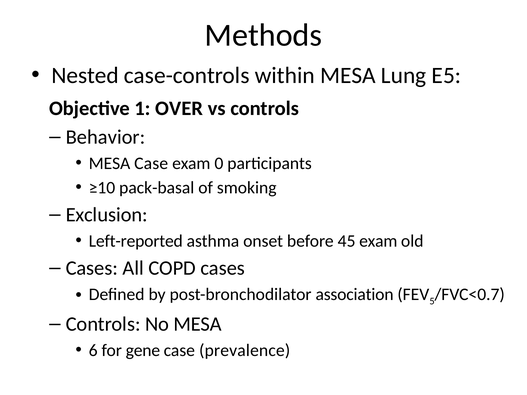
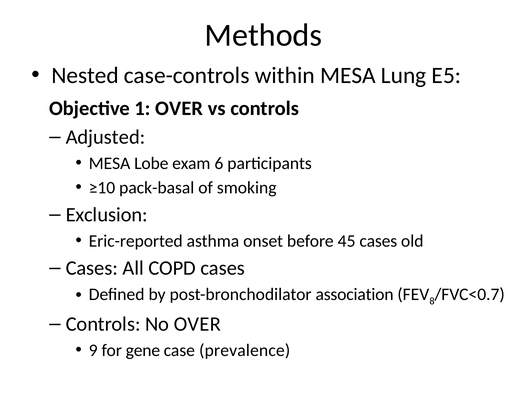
Behavior: Behavior -> Adjusted
MESA Case: Case -> Lobe
0: 0 -> 6
Left-reported: Left-reported -> Eric-reported
45 exam: exam -> cases
5: 5 -> 8
No MESA: MESA -> OVER
6: 6 -> 9
